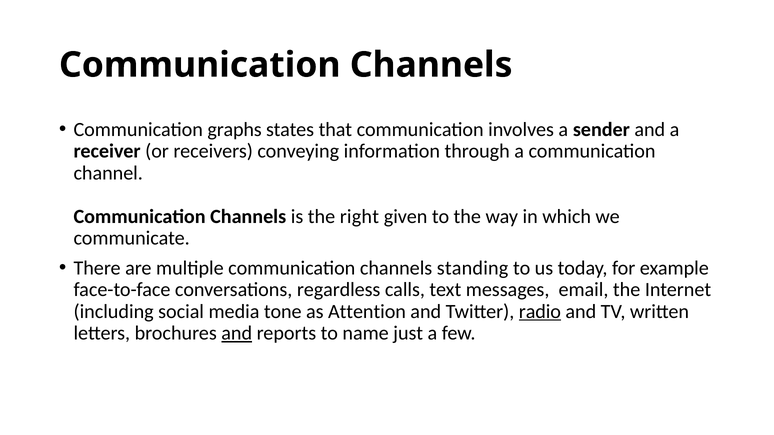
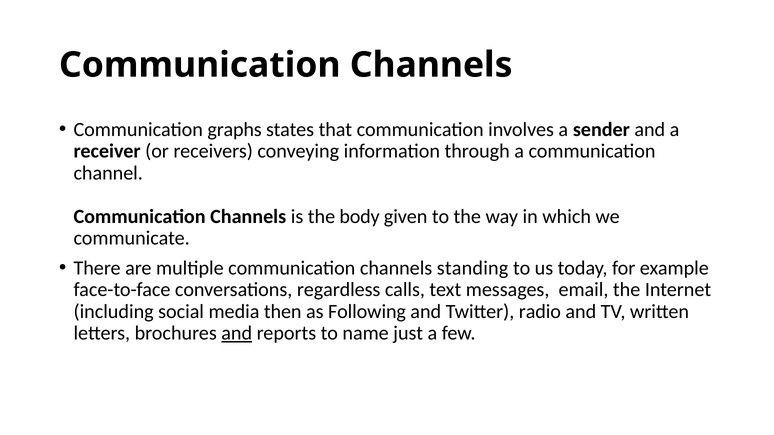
right: right -> body
tone: tone -> then
Attention: Attention -> Following
radio underline: present -> none
